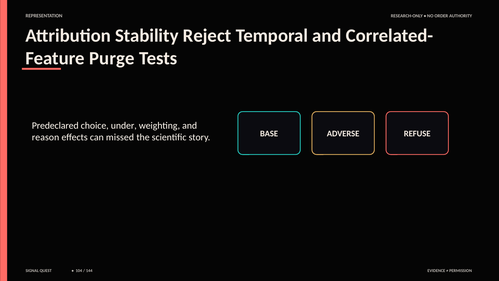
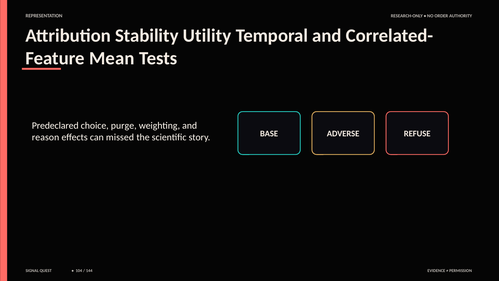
Reject: Reject -> Utility
Purge: Purge -> Mean
under: under -> purge
